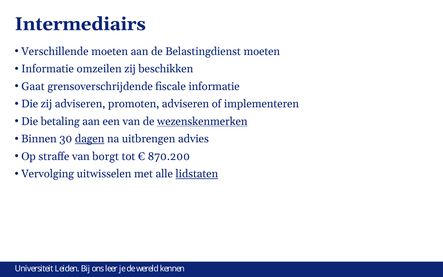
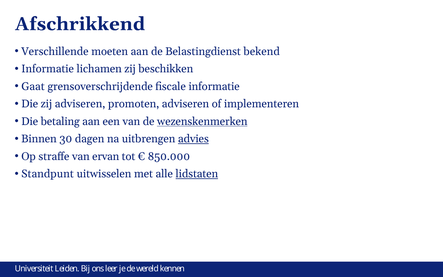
Intermediairs: Intermediairs -> Afschrikkend
Belastingdienst moeten: moeten -> bekend
omzeilen: omzeilen -> lichamen
dagen underline: present -> none
advies underline: none -> present
borgt: borgt -> ervan
870.200: 870.200 -> 850.000
Vervolging: Vervolging -> Standpunt
